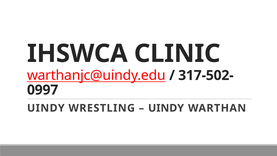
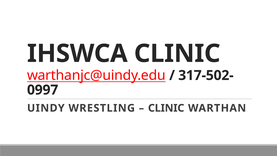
UINDY at (166, 108): UINDY -> CLINIC
